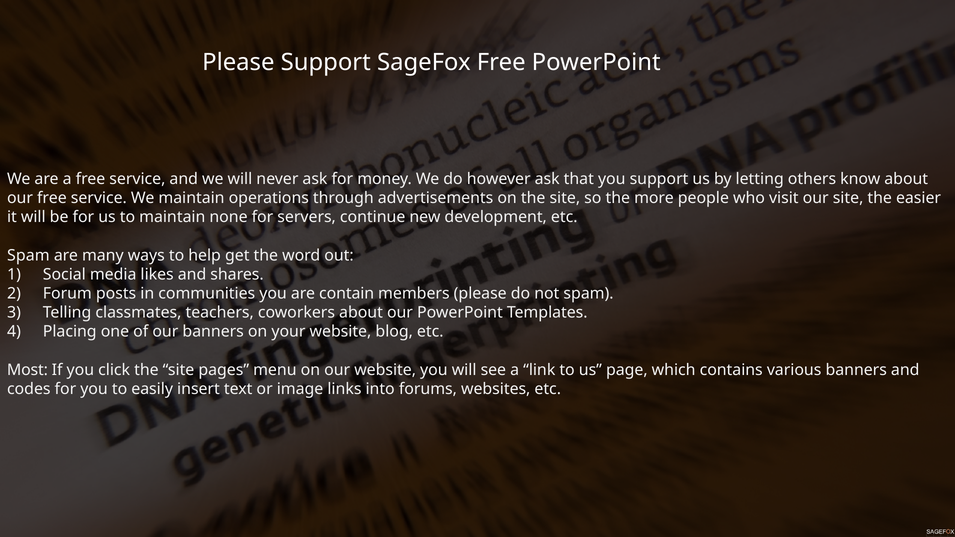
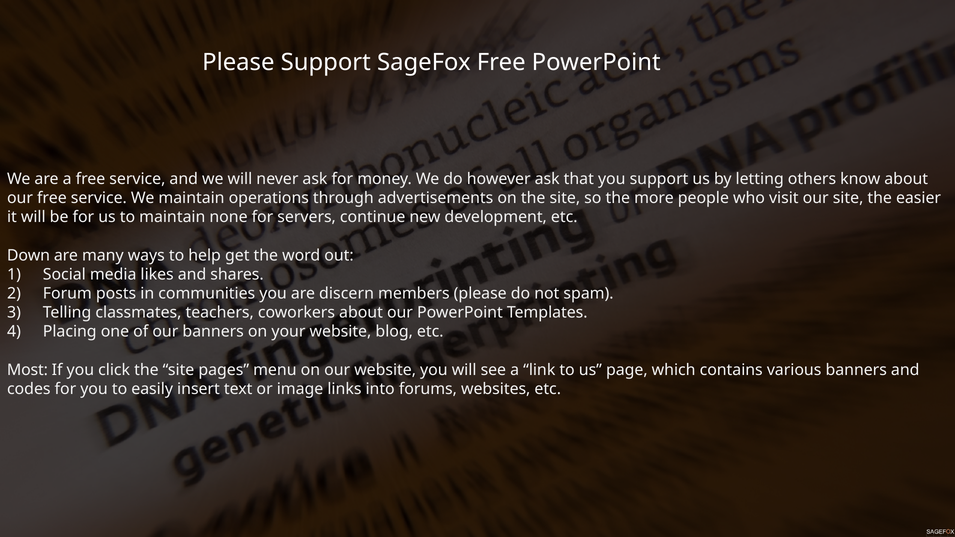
Spam at (28, 255): Spam -> Down
contain: contain -> discern
